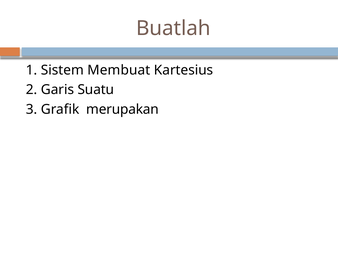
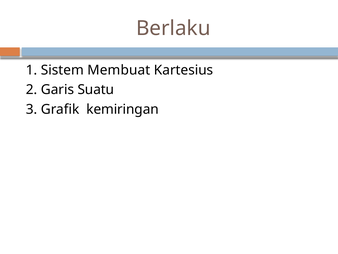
Buatlah: Buatlah -> Berlaku
merupakan: merupakan -> kemiringan
